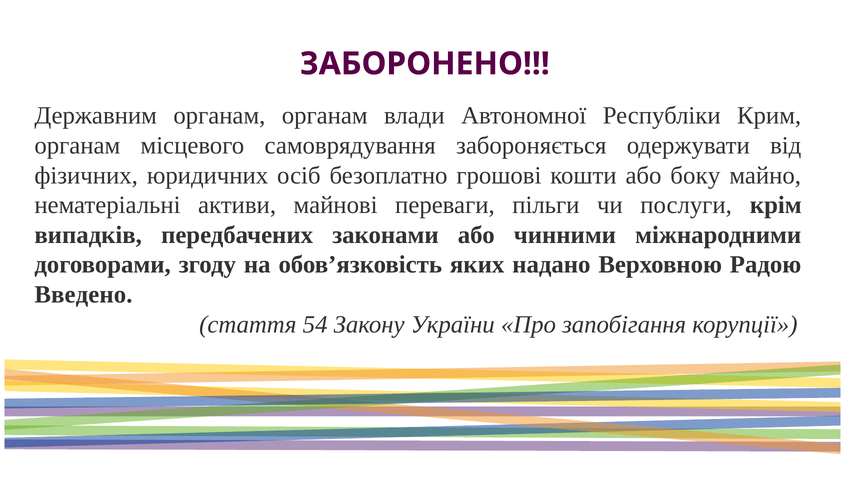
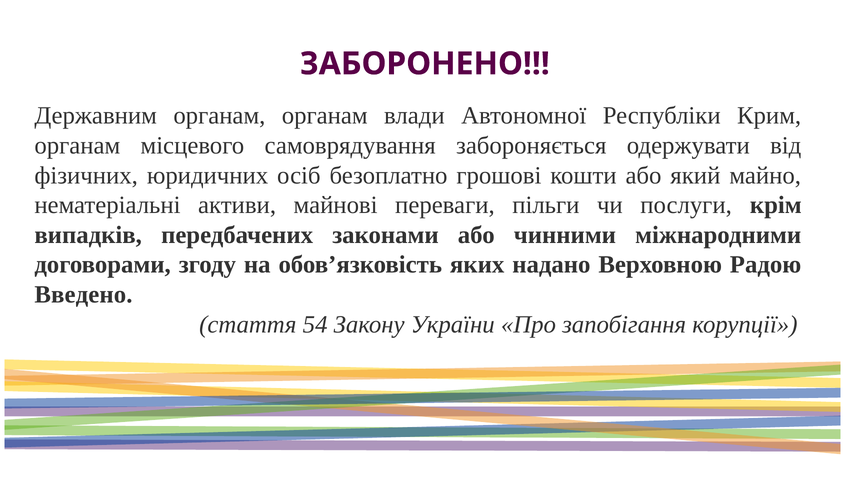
боку: боку -> який
